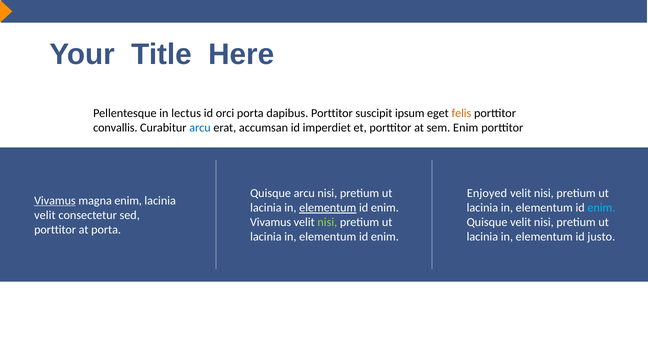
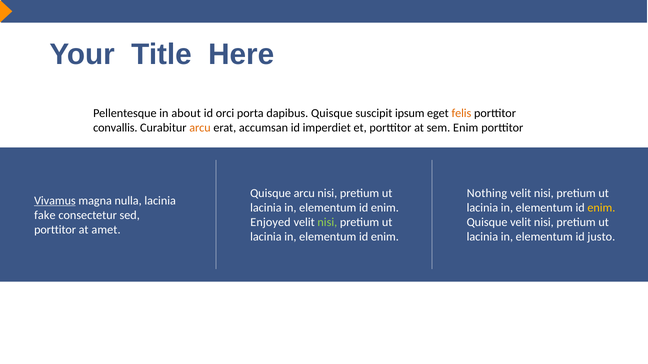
lectus: lectus -> about
dapibus Porttitor: Porttitor -> Quisque
arcu at (200, 128) colour: blue -> orange
Enjoyed: Enjoyed -> Nothing
magna enim: enim -> nulla
elementum at (328, 208) underline: present -> none
enim at (601, 208) colour: light blue -> yellow
velit at (45, 215): velit -> fake
Vivamus at (271, 223): Vivamus -> Enjoyed
at porta: porta -> amet
